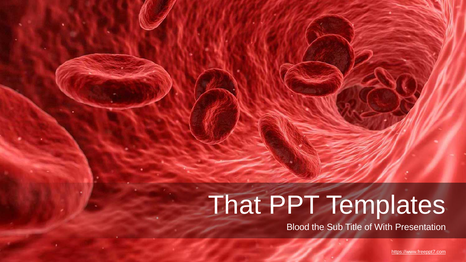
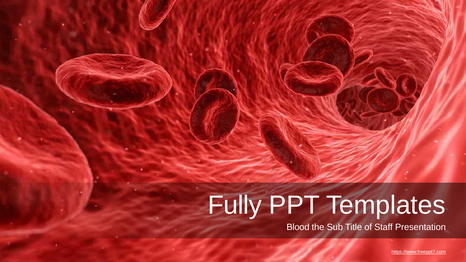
That: That -> Fully
With: With -> Staff
